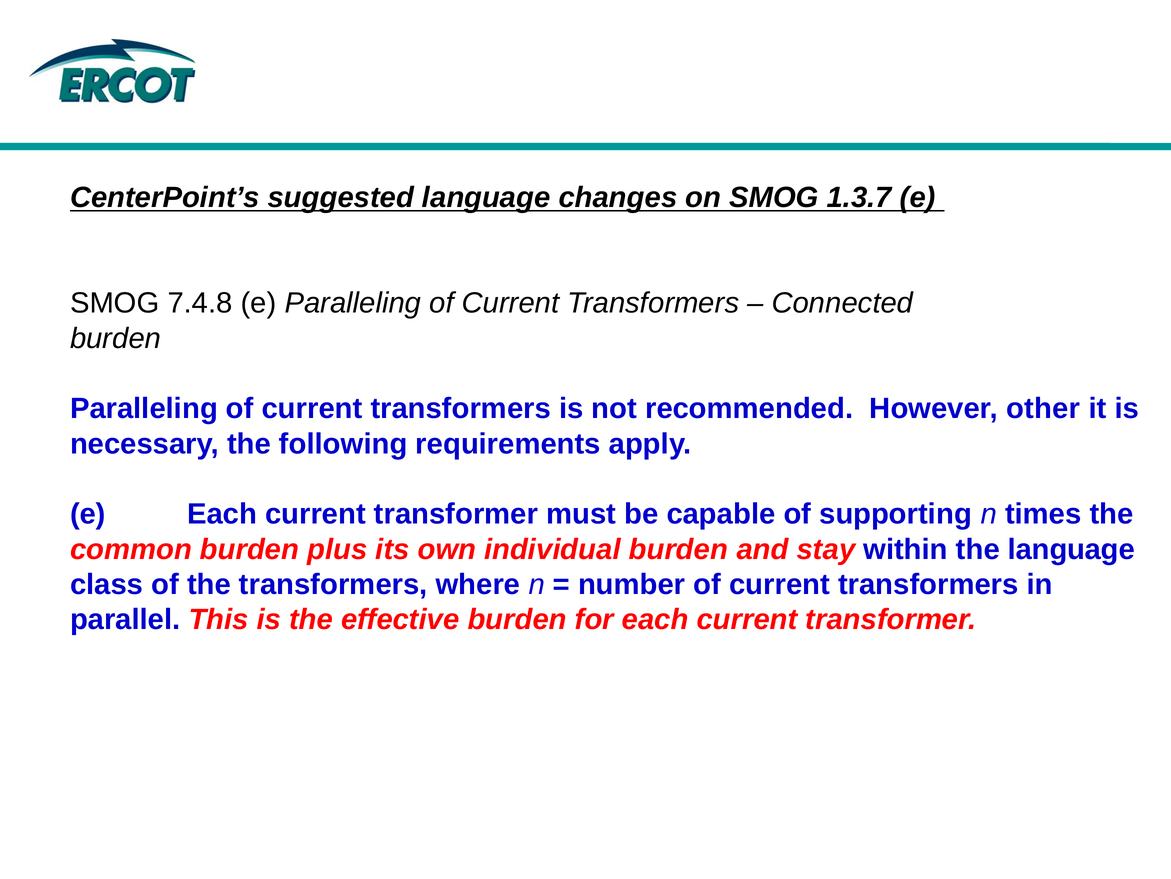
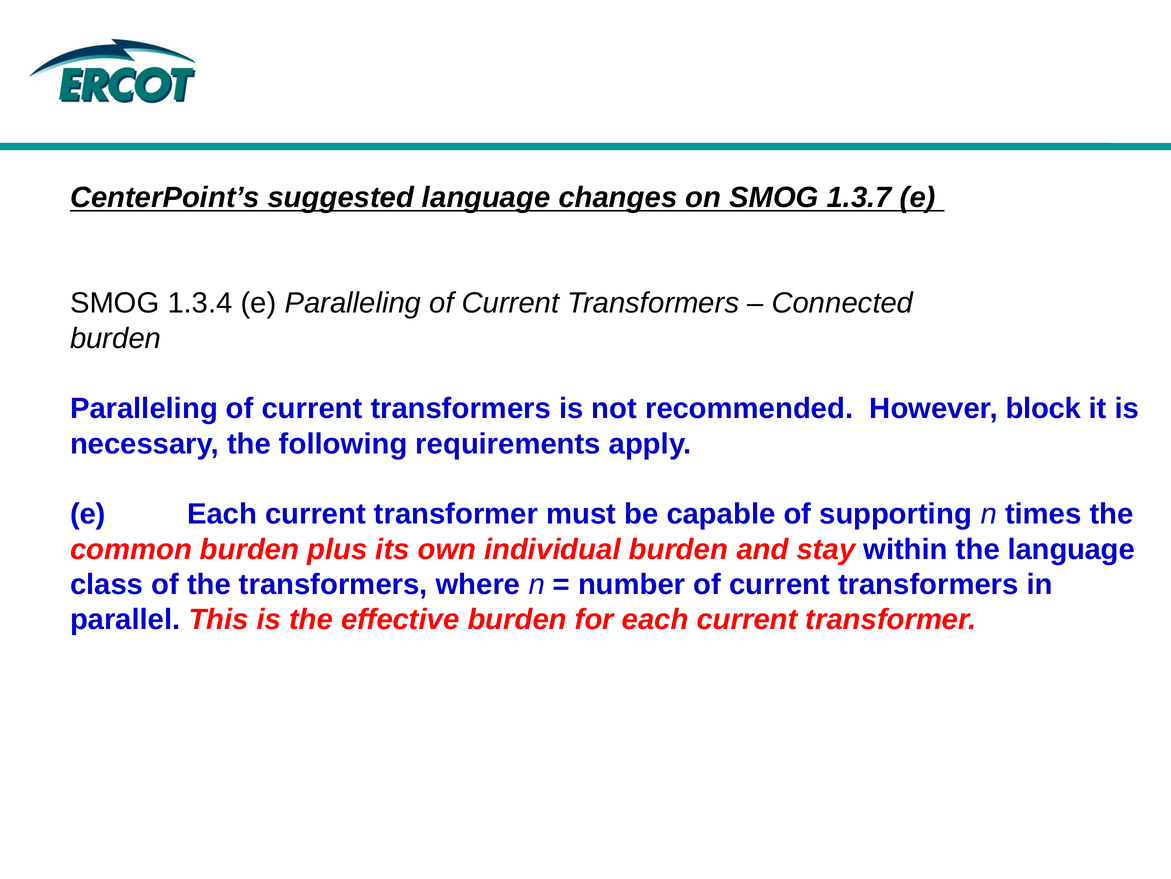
7.4.8: 7.4.8 -> 1.3.4
other: other -> block
